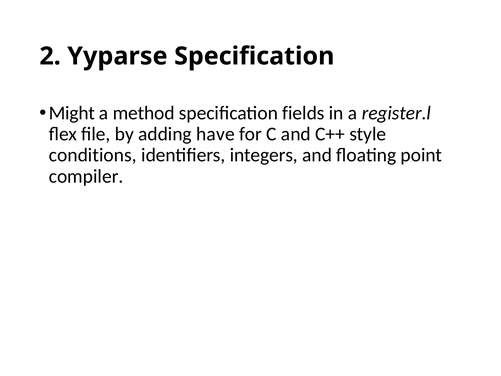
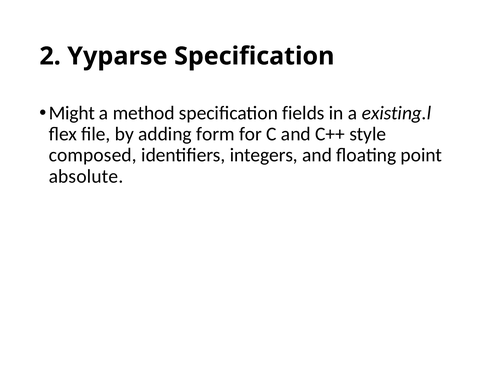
register.l: register.l -> existing.l
have: have -> form
conditions: conditions -> composed
compiler: compiler -> absolute
